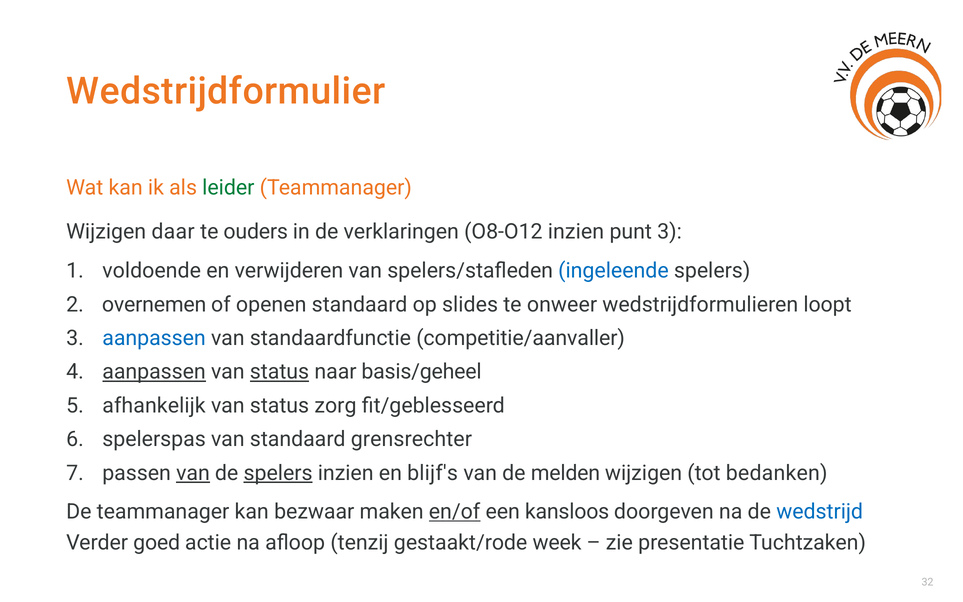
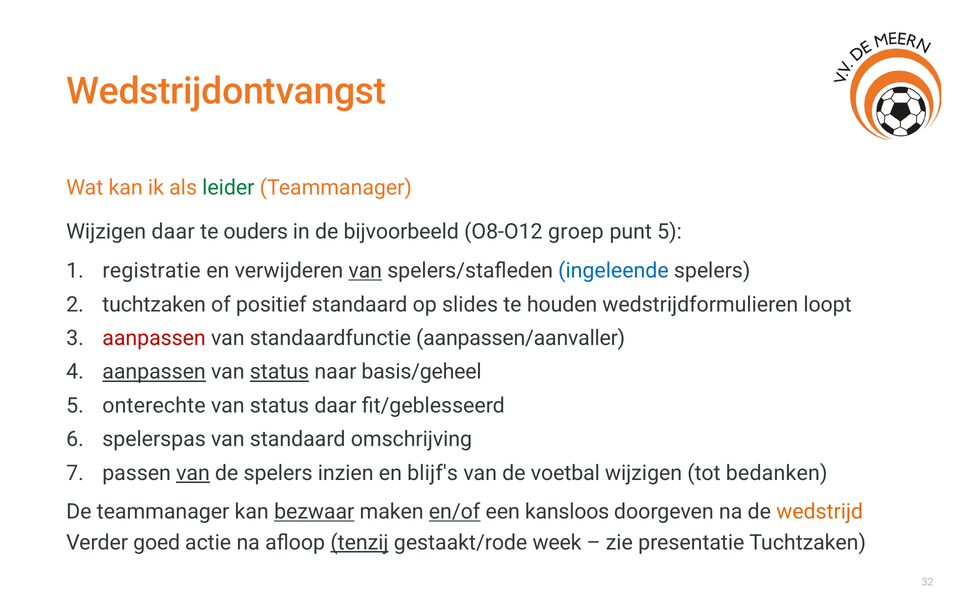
Wedstrijdformulier: Wedstrijdformulier -> Wedstrijdontvangst
verklaringen: verklaringen -> bijvoorbeeld
O8-O12 inzien: inzien -> groep
punt 3: 3 -> 5
voldoende: voldoende -> registratie
van at (365, 271) underline: none -> present
overnemen at (154, 304): overnemen -> tuchtzaken
openen: openen -> positief
onweer: onweer -> houden
aanpassen at (154, 338) colour: blue -> red
competitie/aanvaller: competitie/aanvaller -> aanpassen/aanvaller
afhankelijk: afhankelijk -> onterechte
status zorg: zorg -> daar
grensrechter: grensrechter -> omschrijving
spelers at (278, 473) underline: present -> none
melden: melden -> voetbal
bezwaar underline: none -> present
wedstrijd colour: blue -> orange
tenzij underline: none -> present
